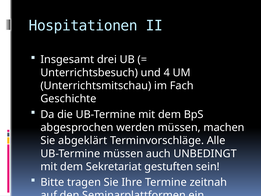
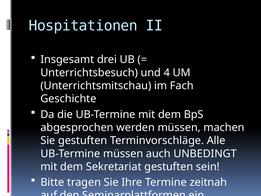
Sie abgeklärt: abgeklärt -> gestuften
